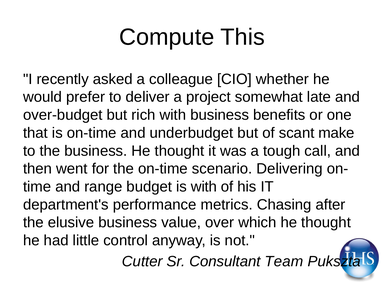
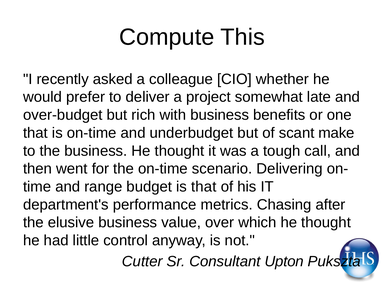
is with: with -> that
Team: Team -> Upton
